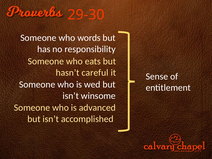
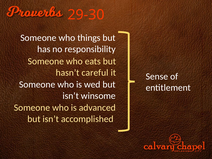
words: words -> things
